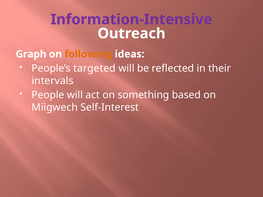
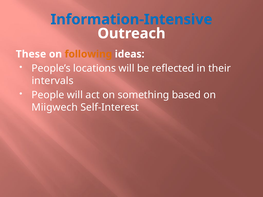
Information-Intensive colour: purple -> blue
Graph: Graph -> These
targeted: targeted -> locations
